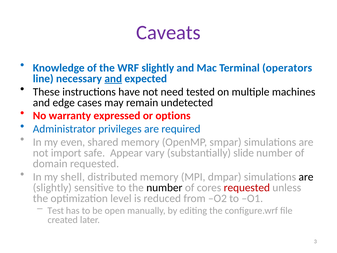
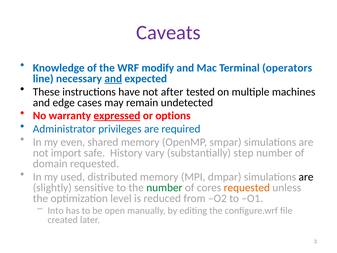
WRF slightly: slightly -> modify
need: need -> after
expressed underline: none -> present
Appear: Appear -> History
slide: slide -> step
shell: shell -> used
number at (164, 188) colour: black -> green
requested at (247, 188) colour: red -> orange
Test: Test -> Into
